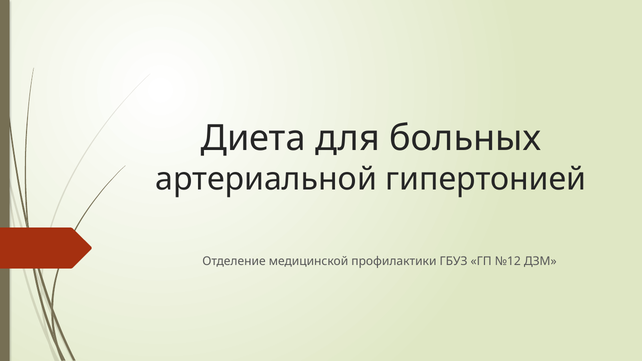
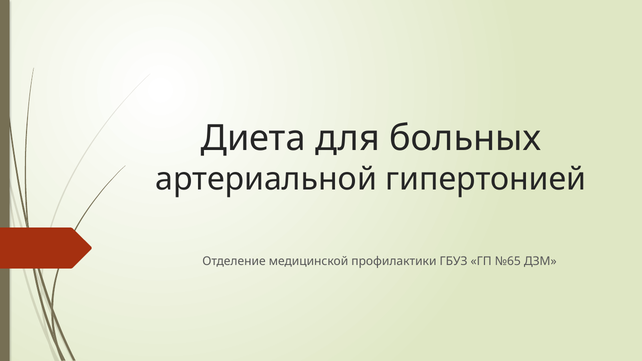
№12: №12 -> №65
